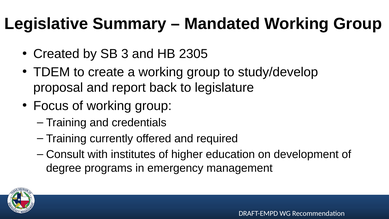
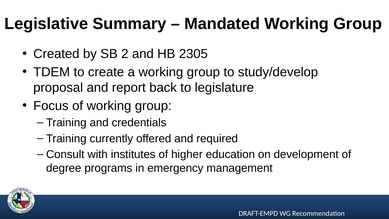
3: 3 -> 2
